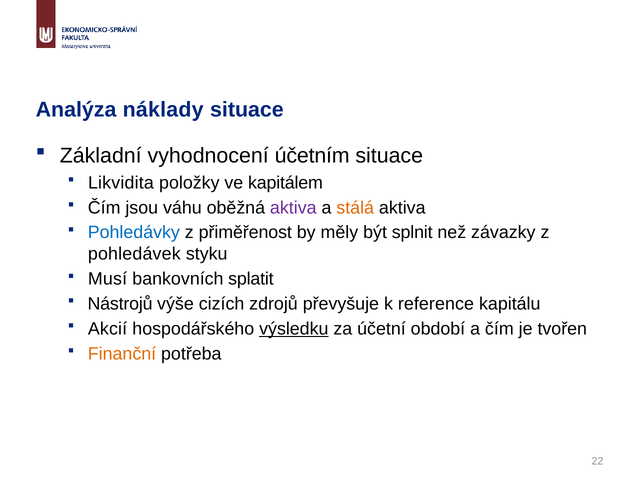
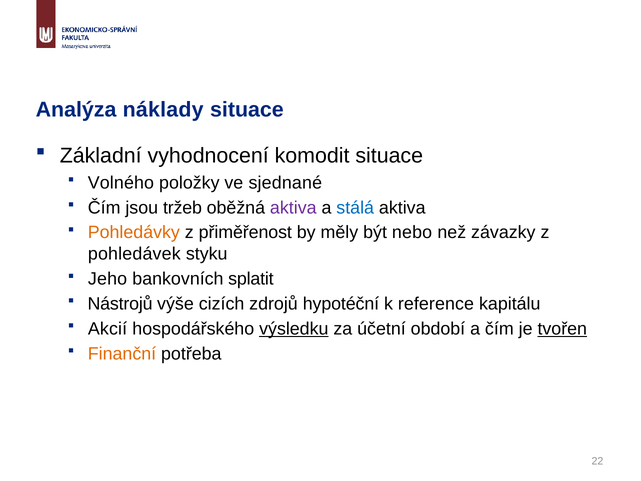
účetním: účetním -> komodit
Likvidita: Likvidita -> Volného
kapitálem: kapitálem -> sjednané
váhu: váhu -> tržeb
stálá colour: orange -> blue
Pohledávky colour: blue -> orange
splnit: splnit -> nebo
Musí: Musí -> Jeho
převyšuje: převyšuje -> hypotéční
tvořen underline: none -> present
